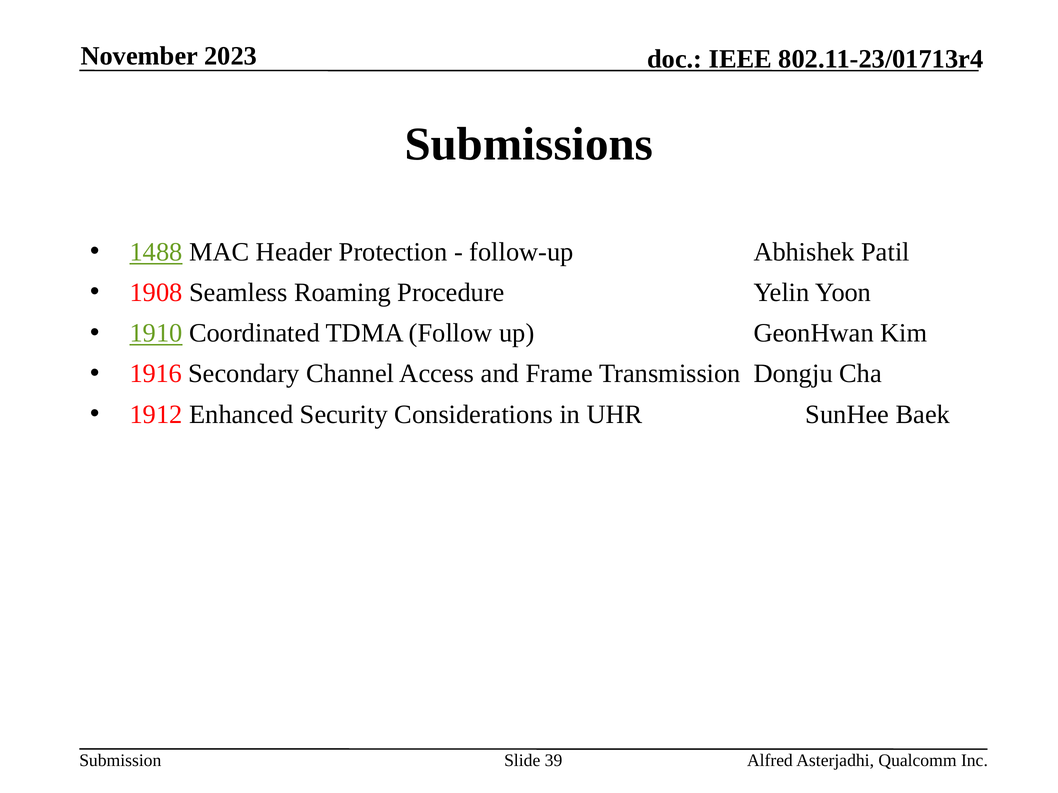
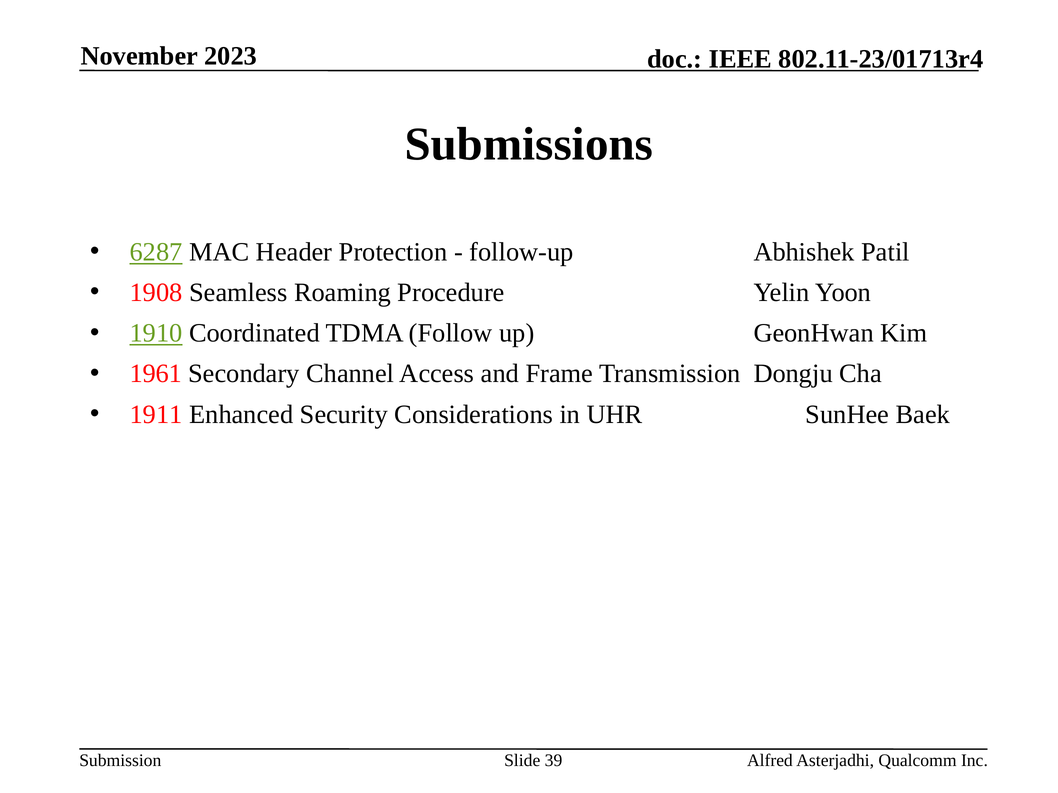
1488: 1488 -> 6287
1916: 1916 -> 1961
1912: 1912 -> 1911
